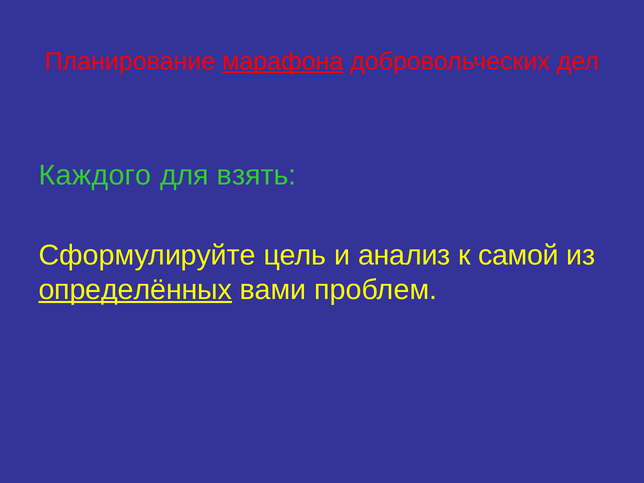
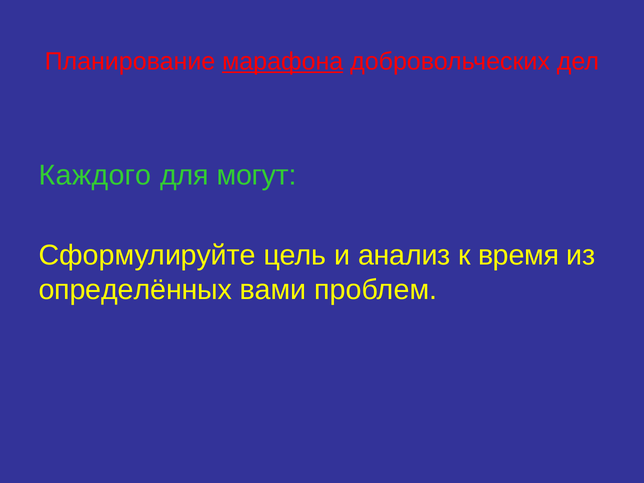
взять: взять -> могут
самой: самой -> время
определённых underline: present -> none
